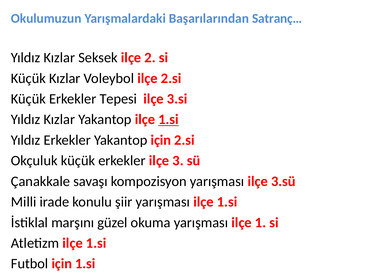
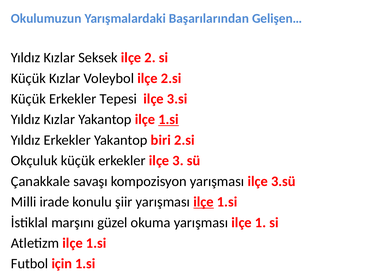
Satranç…: Satranç… -> Gelişen…
Yakantop için: için -> biri
ilçe at (204, 202) underline: none -> present
